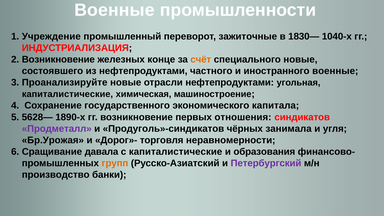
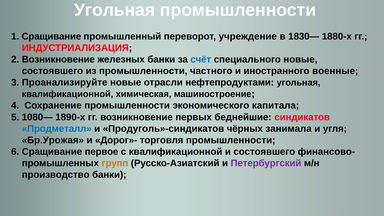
Военные at (114, 10): Военные -> Угольная
Учреждение at (51, 36): Учреждение -> Сращивание
зажиточные: зажиточные -> учреждение
1040-х: 1040-х -> 1880-х
железных конце: конце -> банки
счёт colour: orange -> blue
из нефтепродуктами: нефтепродуктами -> промышленности
капиталистические at (67, 94): капиталистические -> квалификационной
Сохранение государственного: государственного -> промышленности
5628—: 5628— -> 1080—
отношения: отношения -> беднейшие
Продметалл colour: purple -> blue
торговля неравномерности: неравномерности -> промышленности
давала: давала -> первое
с капиталистические: капиталистические -> квалификационной
и образования: образования -> состоявшего
